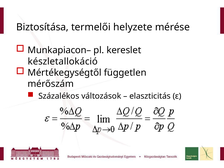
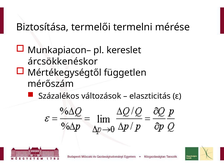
helyzete: helyzete -> termelni
készletallokáció: készletallokáció -> árcsökkenéskor
